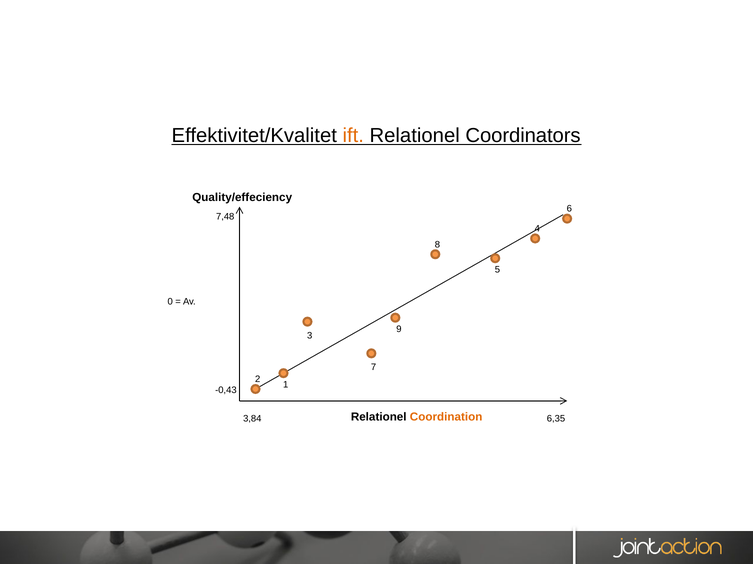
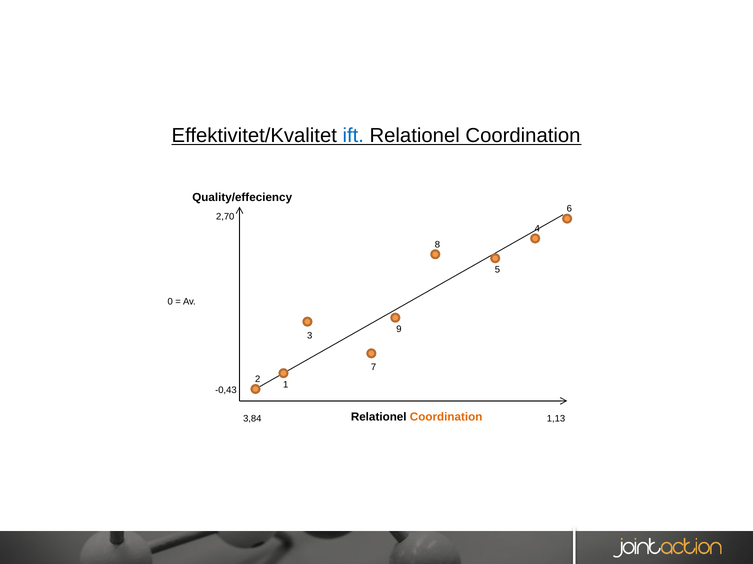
ift colour: orange -> blue
Coordinators at (523, 136): Coordinators -> Coordination
7,48: 7,48 -> 2,70
6,35: 6,35 -> 1,13
